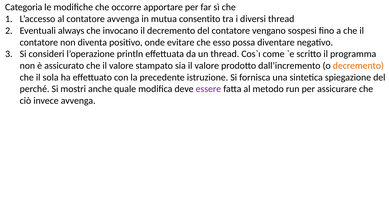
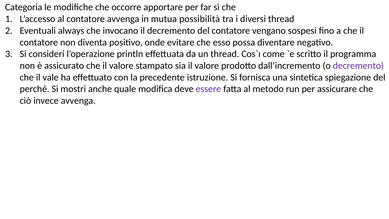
consentito: consentito -> possibilità
decremento at (358, 66) colour: orange -> purple
sola: sola -> vale
